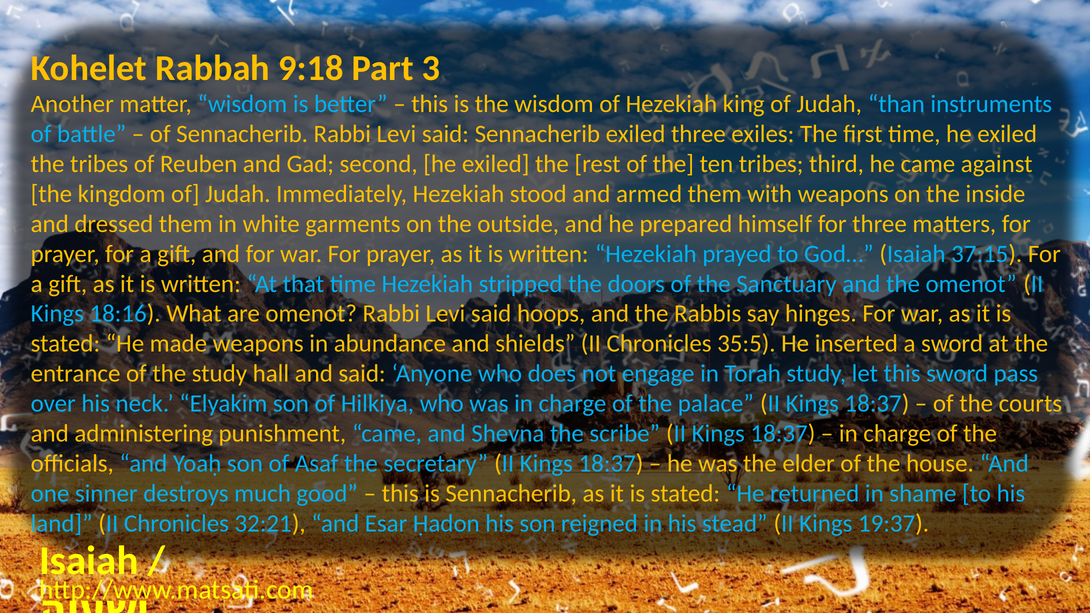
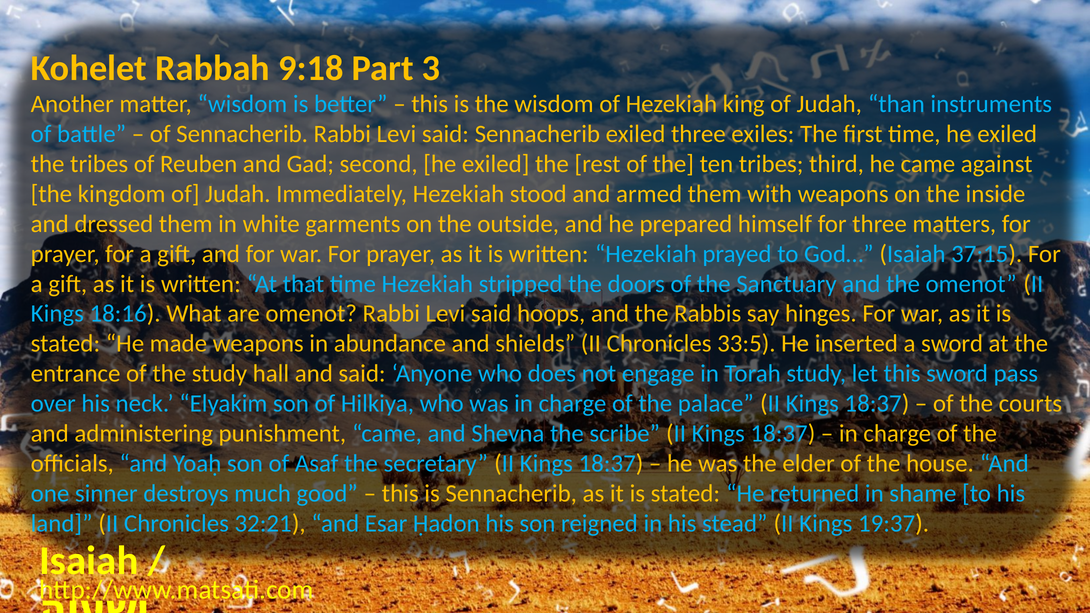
35:5: 35:5 -> 33:5
